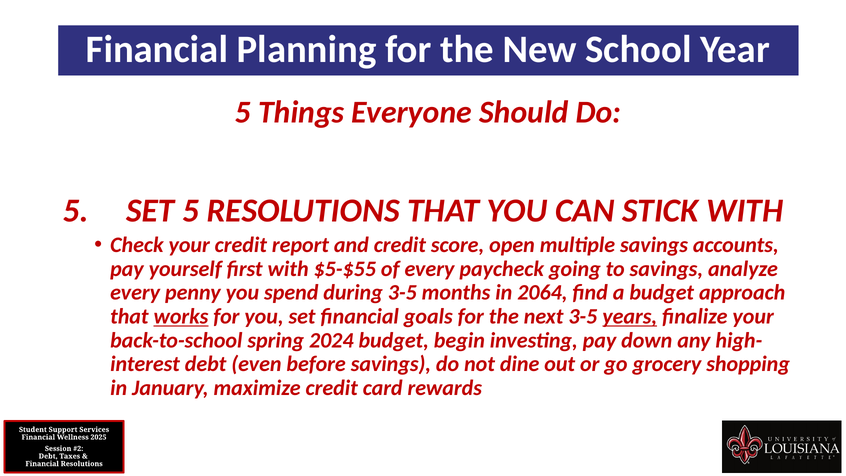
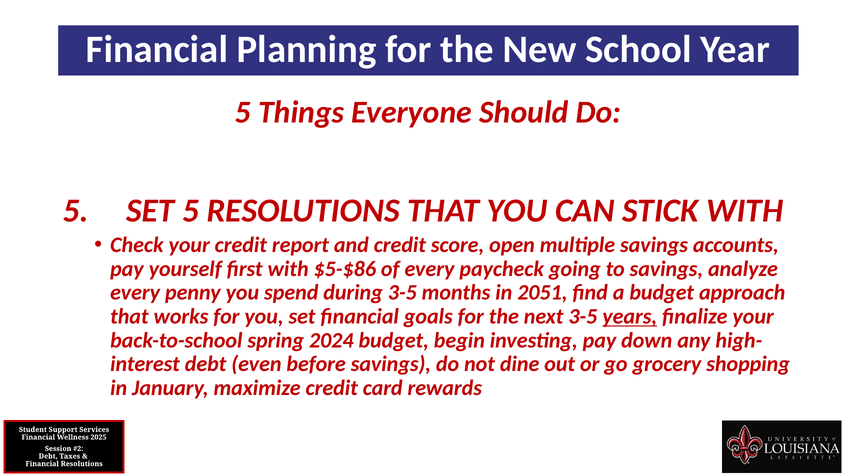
$5-$55: $5-$55 -> $5-$86
2064: 2064 -> 2051
works underline: present -> none
